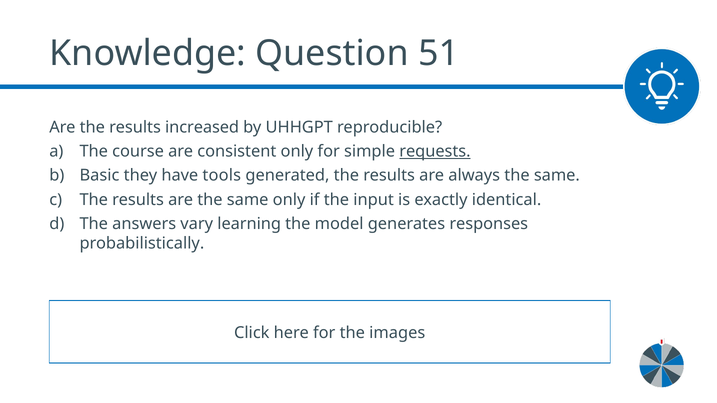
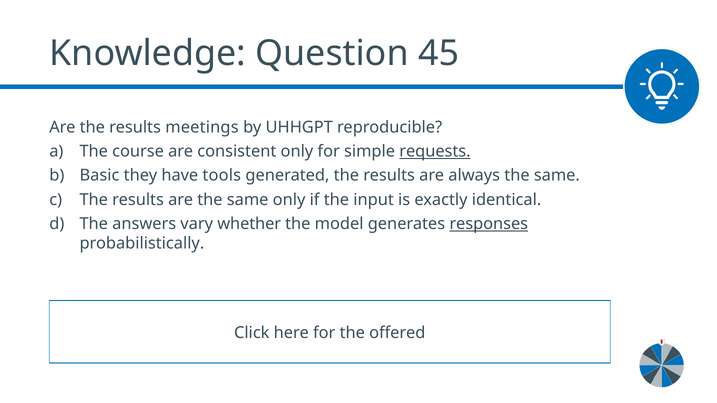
51: 51 -> 45
increased: increased -> meetings
learning: learning -> whether
responses at (489, 224) underline: none -> present
images: images -> offered
